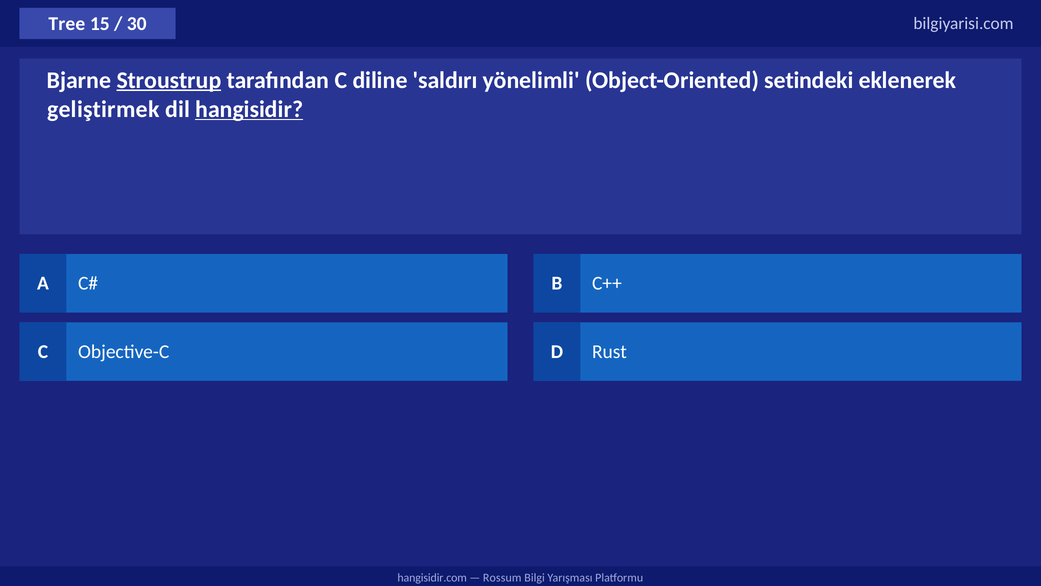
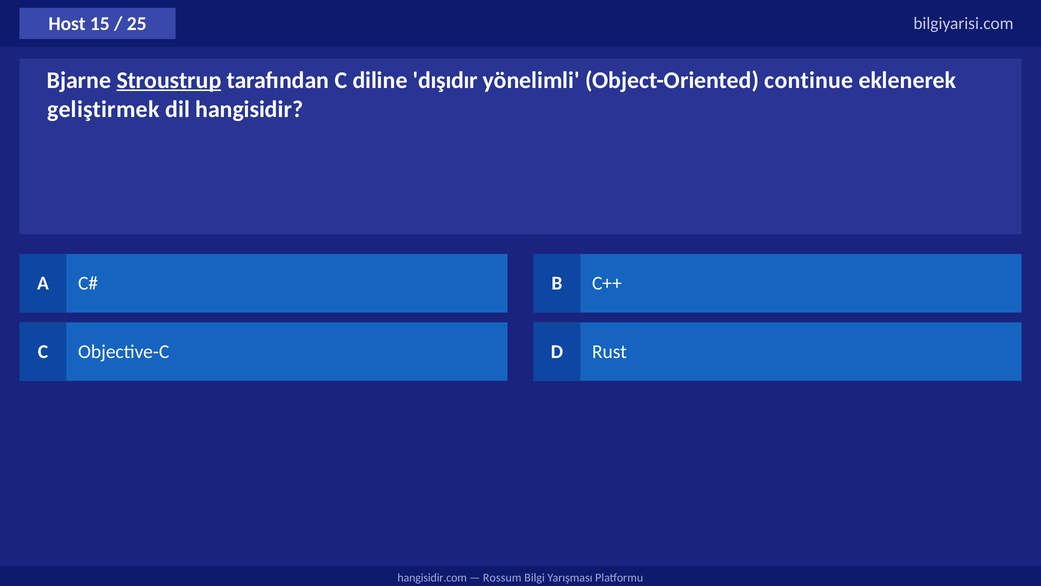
Tree: Tree -> Host
30: 30 -> 25
saldırı: saldırı -> dışıdır
setindeki: setindeki -> continue
hangisidir underline: present -> none
